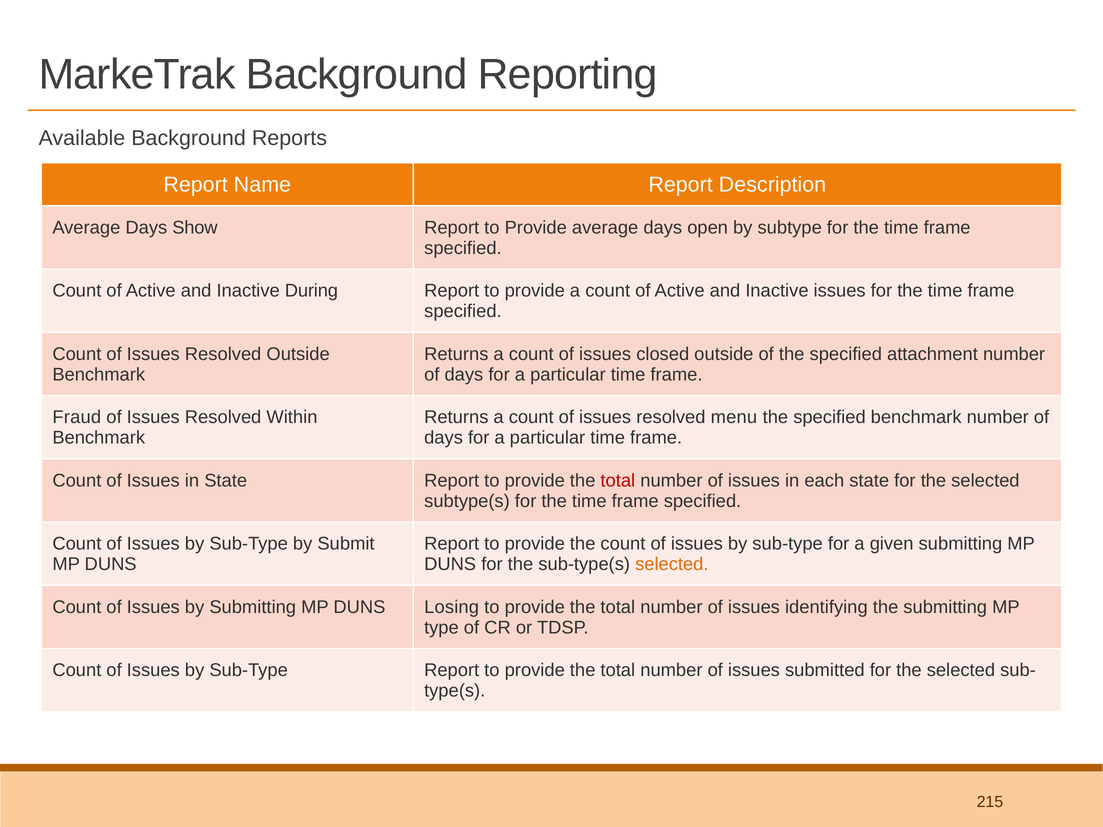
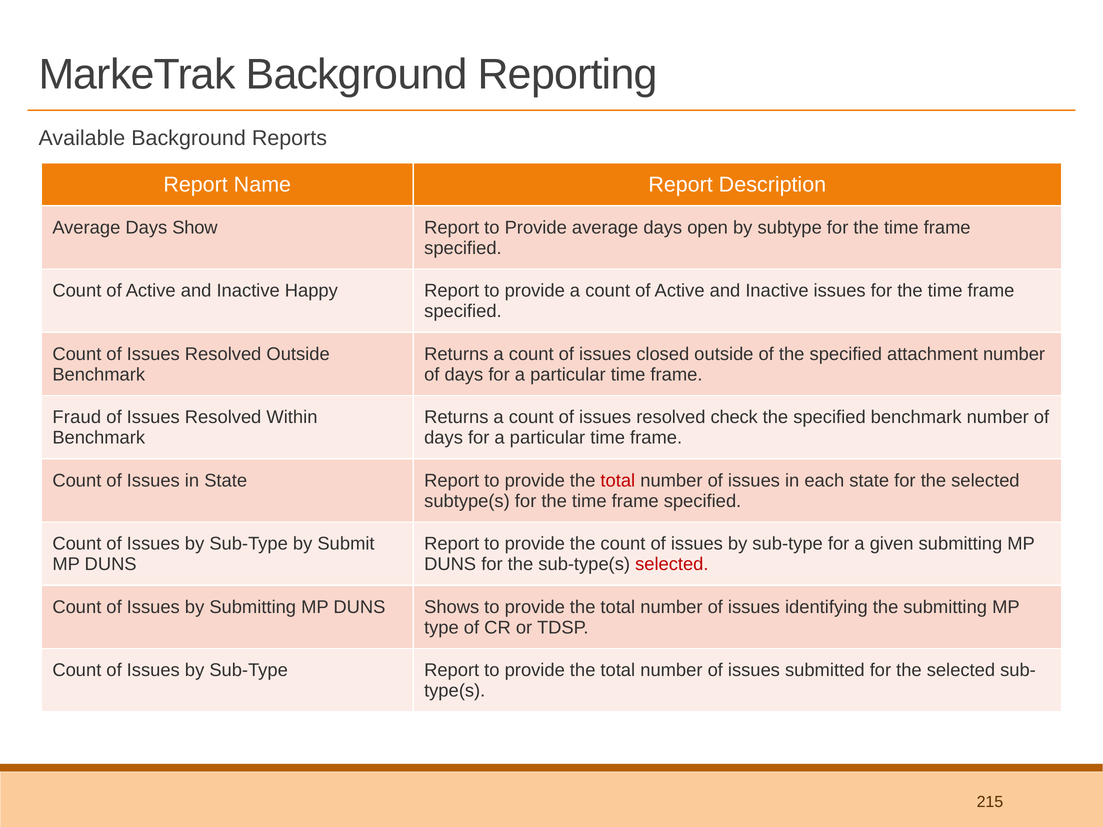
During: During -> Happy
menu: menu -> check
selected at (672, 565) colour: orange -> red
Losing: Losing -> Shows
